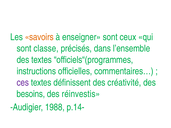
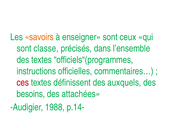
ces colour: purple -> red
créativité: créativité -> auxquels
réinvestis: réinvestis -> attachées
